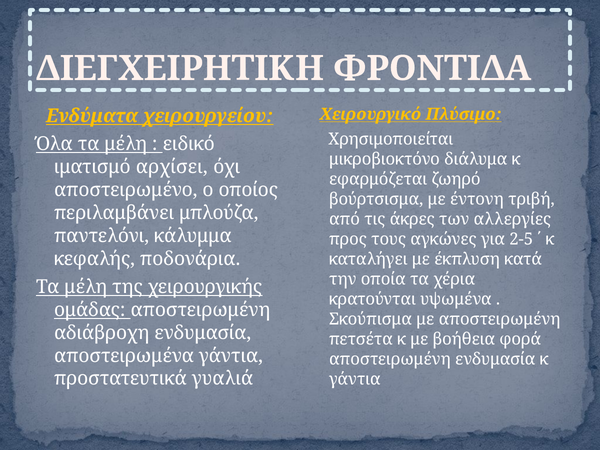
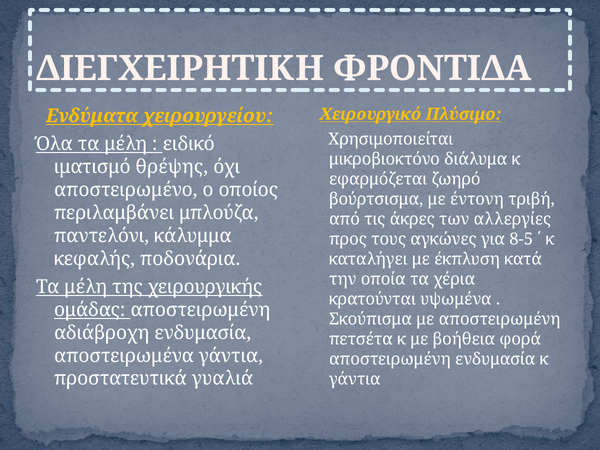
αρχίσει: αρχίσει -> θρέψης
2-5: 2-5 -> 8-5
